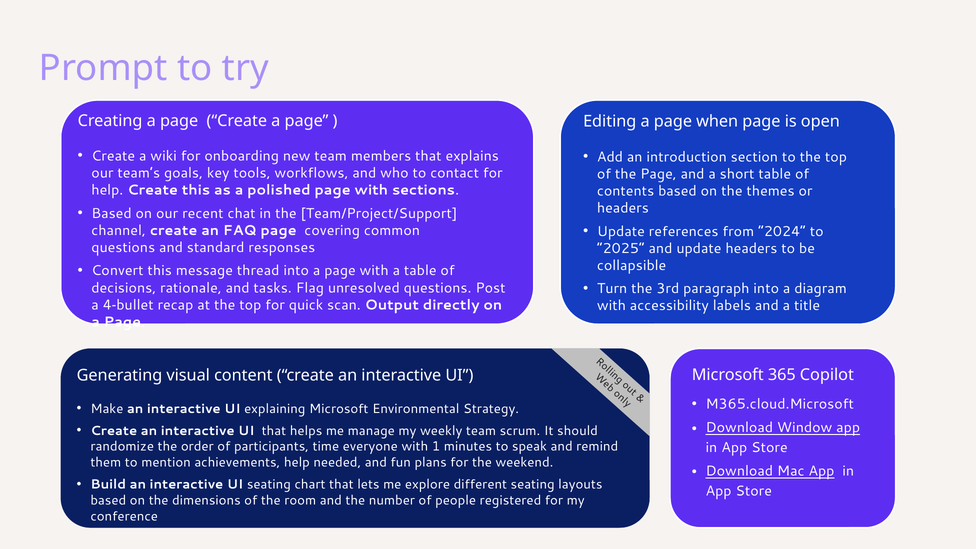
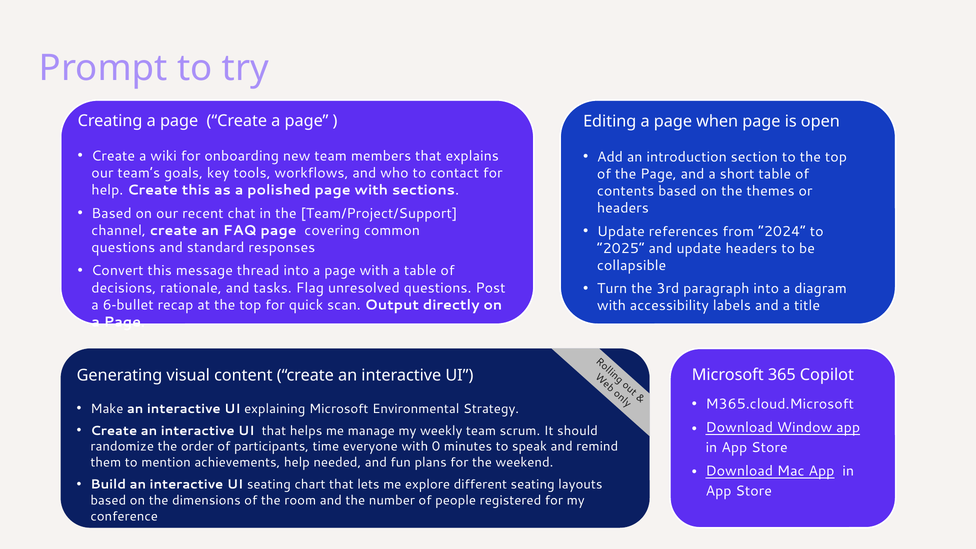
4: 4 -> 6
1: 1 -> 0
